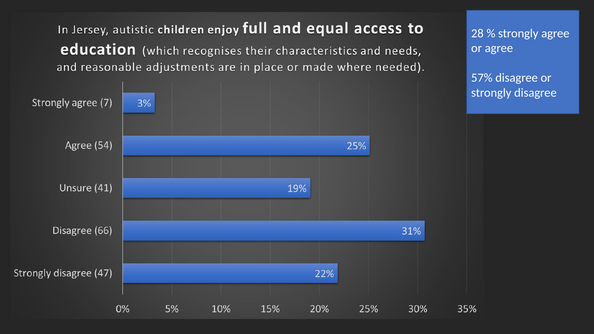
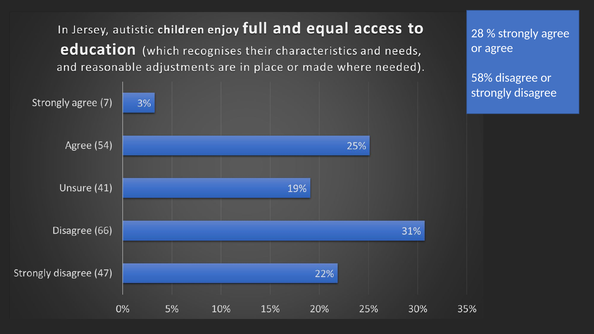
57%: 57% -> 58%
